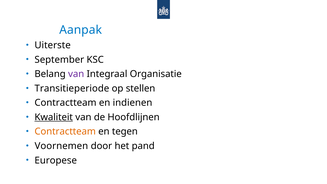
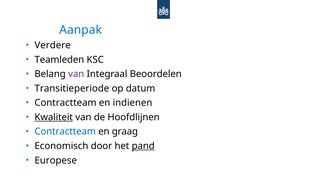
Uiterste: Uiterste -> Verdere
September: September -> Teamleden
Organisatie: Organisatie -> Beoordelen
stellen: stellen -> datum
Contractteam at (65, 132) colour: orange -> blue
tegen: tegen -> graag
Voornemen: Voornemen -> Economisch
pand underline: none -> present
